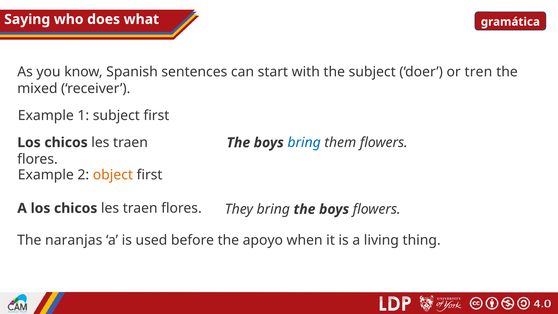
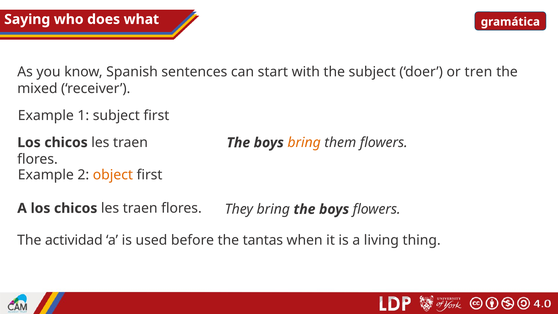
bring at (304, 143) colour: blue -> orange
naranjas: naranjas -> actividad
apoyo: apoyo -> tantas
